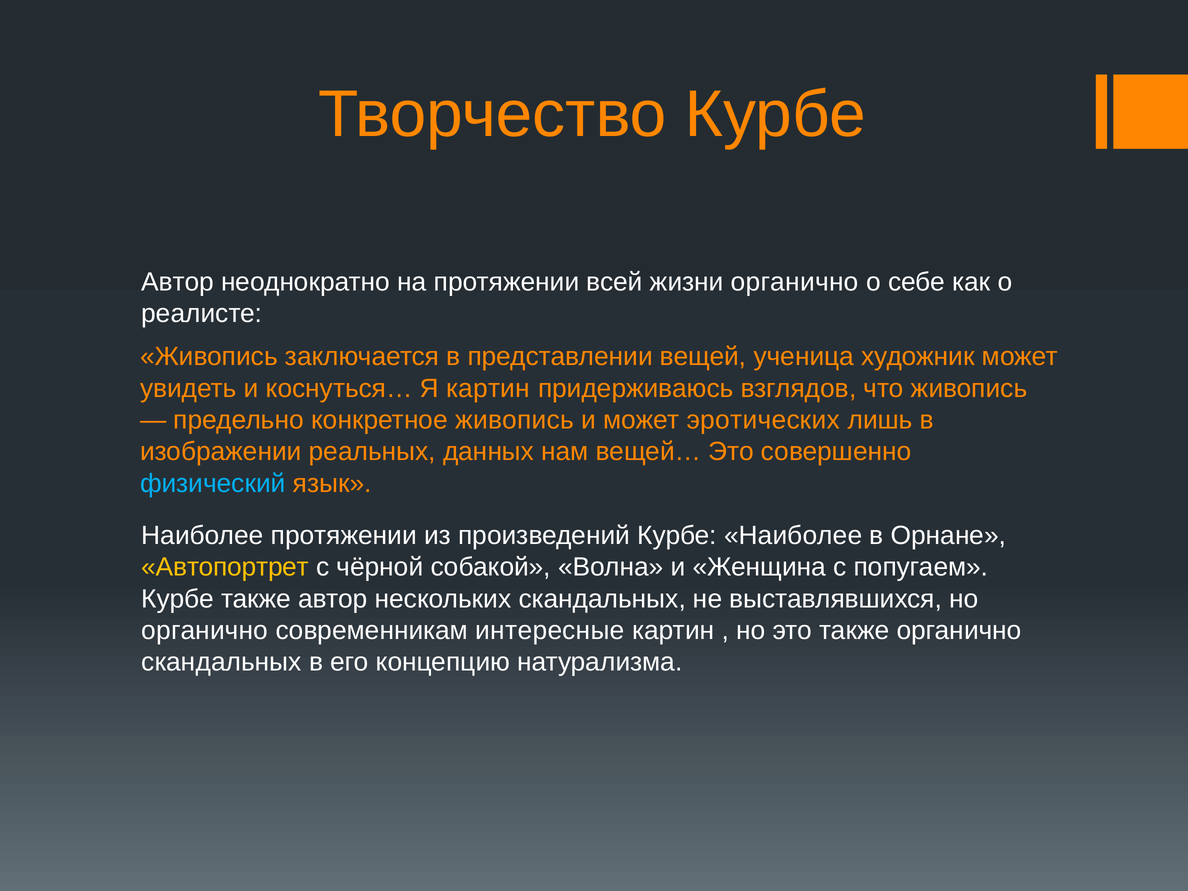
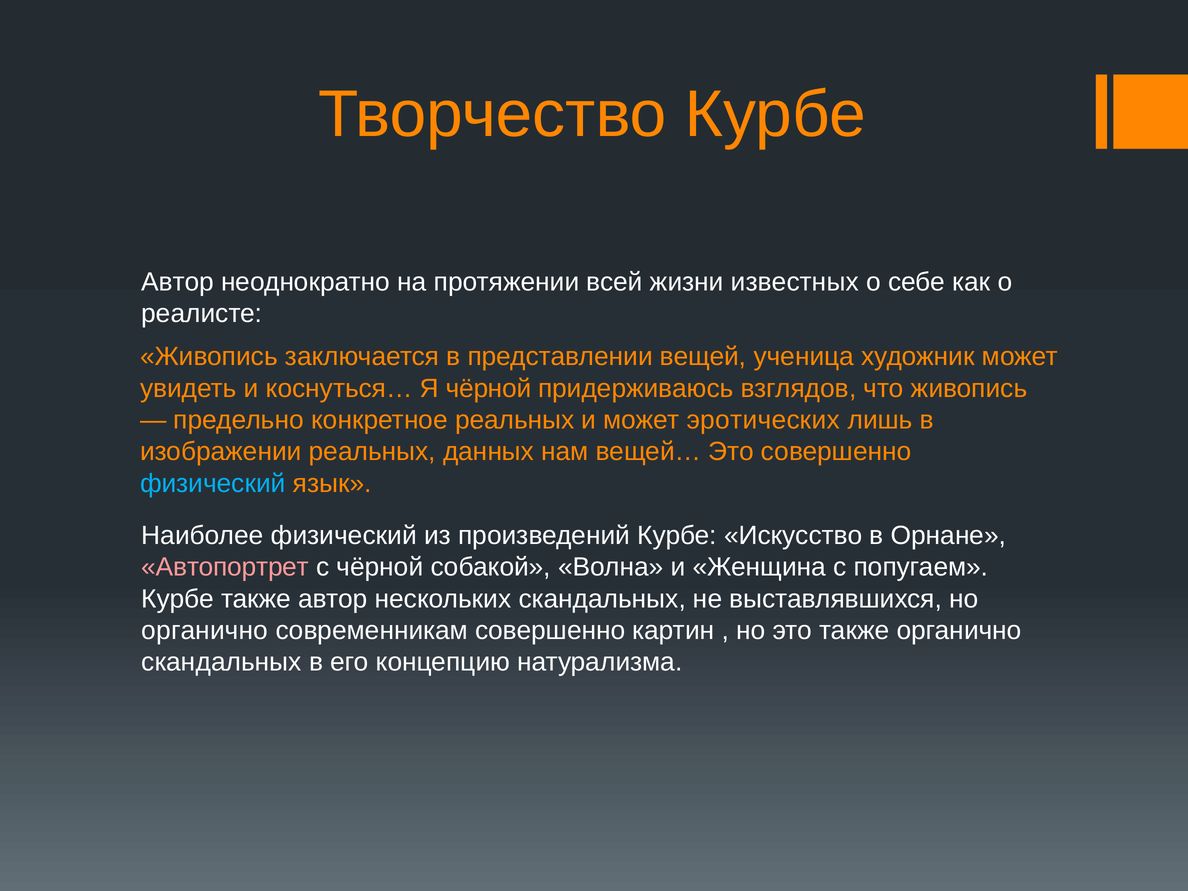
жизни органично: органично -> известных
Я картин: картин -> чёрной
конкретное живопись: живопись -> реальных
Наиболее протяжении: протяжении -> физический
Курбе Наиболее: Наиболее -> Искусство
Автопортрет colour: yellow -> pink
современникам интересные: интересные -> совершенно
